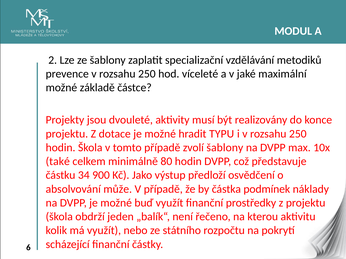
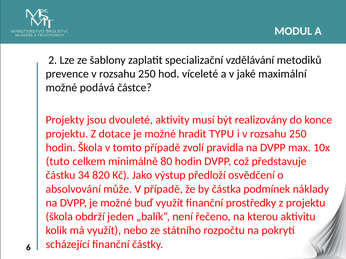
základě: základě -> podává
zvolí šablony: šablony -> pravidla
také: také -> tuto
900: 900 -> 820
